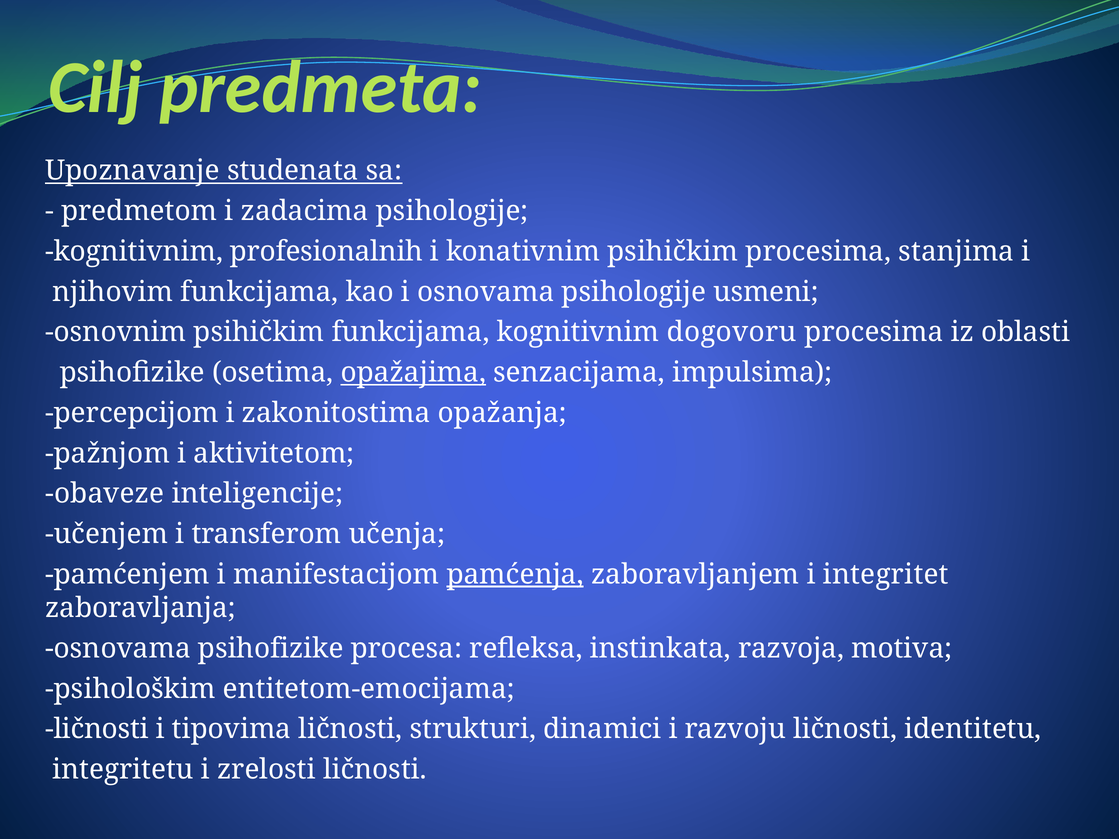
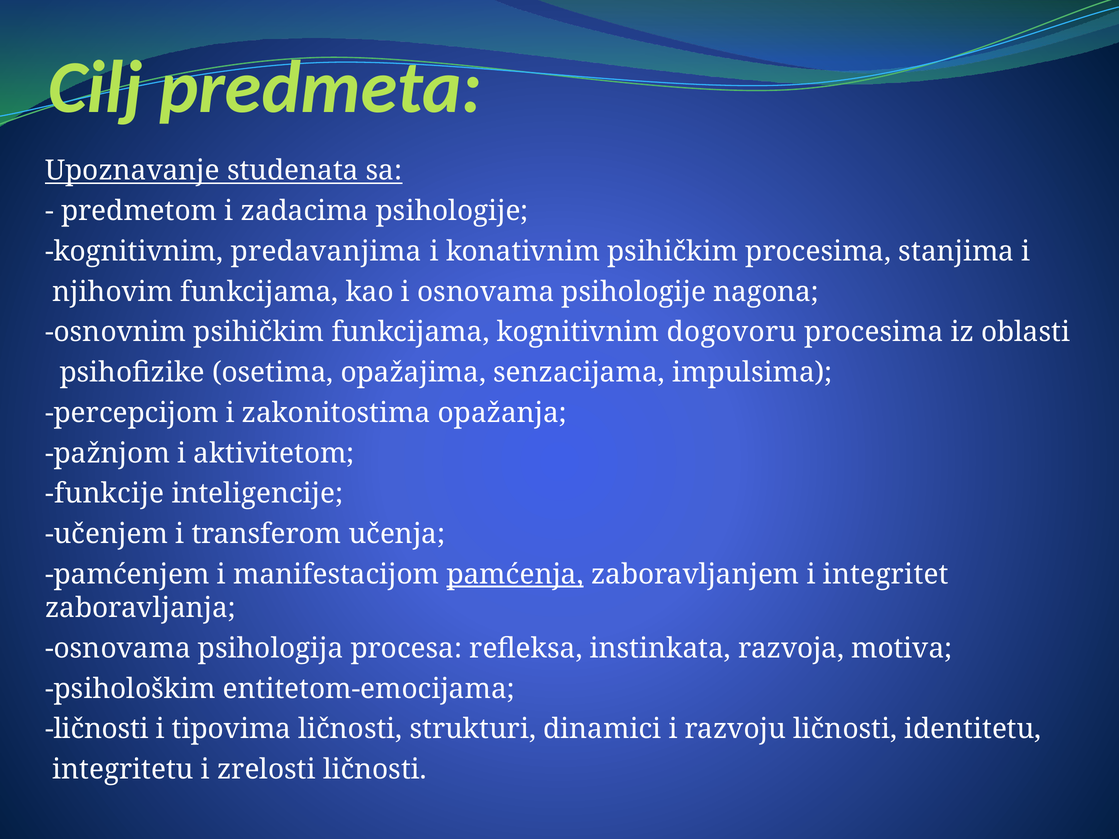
profesionalnih: profesionalnih -> predavanjima
usmeni: usmeni -> nagona
opažajima underline: present -> none
obaveze: obaveze -> funkcije
osnovama psihofizike: psihofizike -> psihologija
